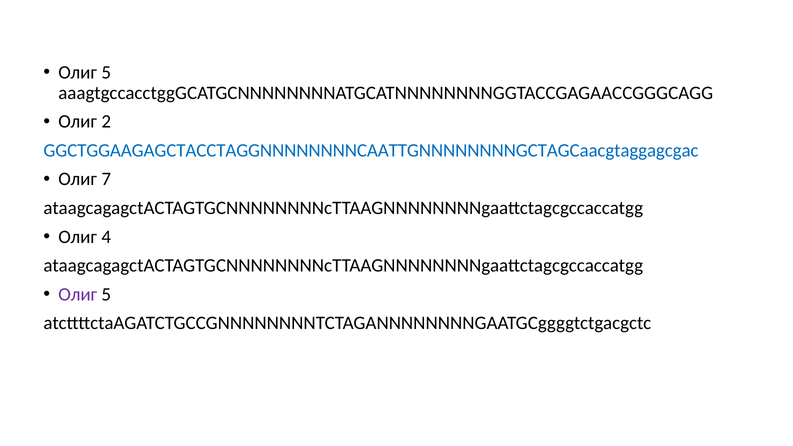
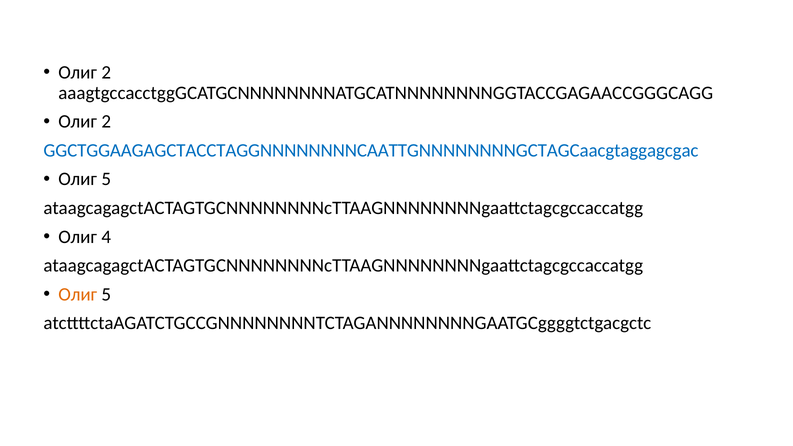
5 at (106, 72): 5 -> 2
7 at (106, 179): 7 -> 5
Олиг at (78, 294) colour: purple -> orange
